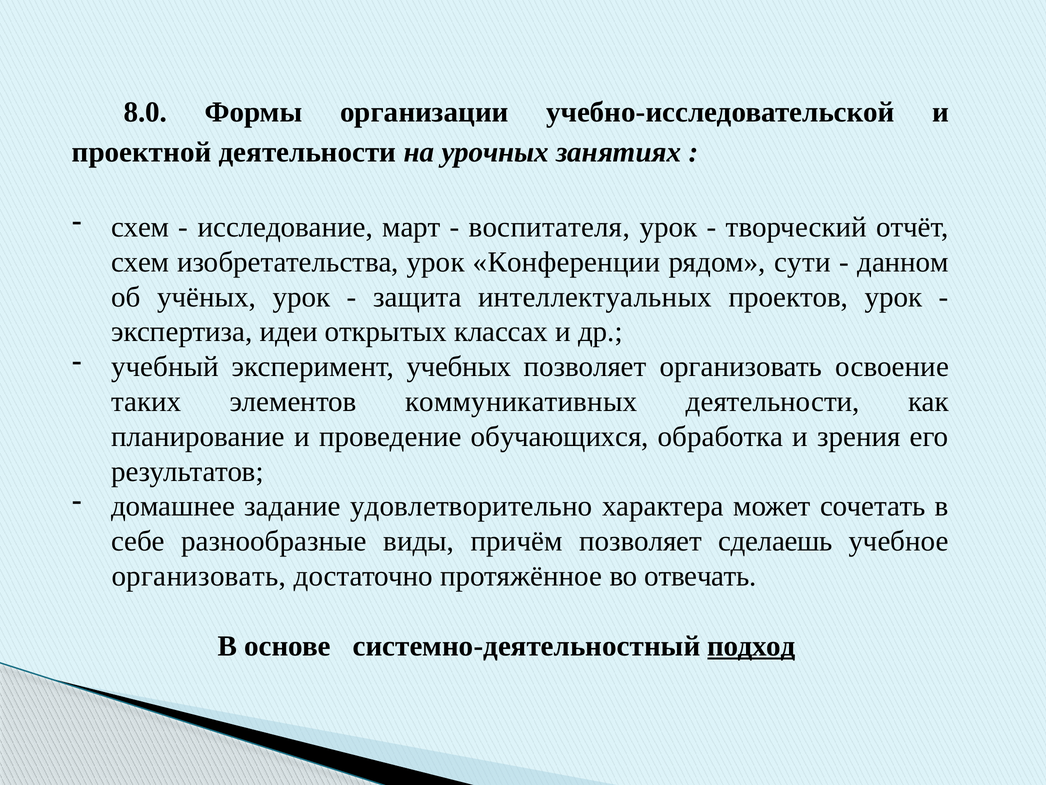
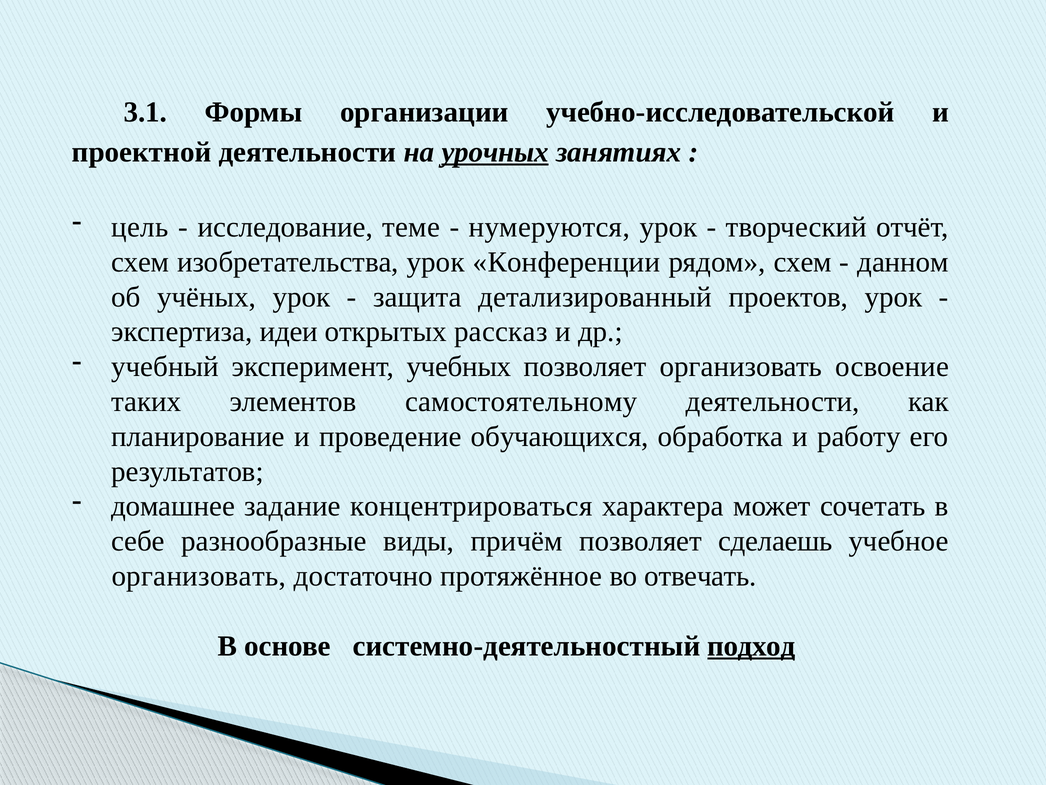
8.0: 8.0 -> 3.1
урочных underline: none -> present
схем at (140, 227): схем -> цель
март: март -> теме
воспитателя: воспитателя -> нумеруются
рядом сути: сути -> схем
интеллектуальных: интеллектуальных -> детализированный
классах: классах -> рассказ
коммуникативных: коммуникативных -> самостоятельному
зрения: зрения -> работу
удовлетворительно: удовлетворительно -> концентрироваться
